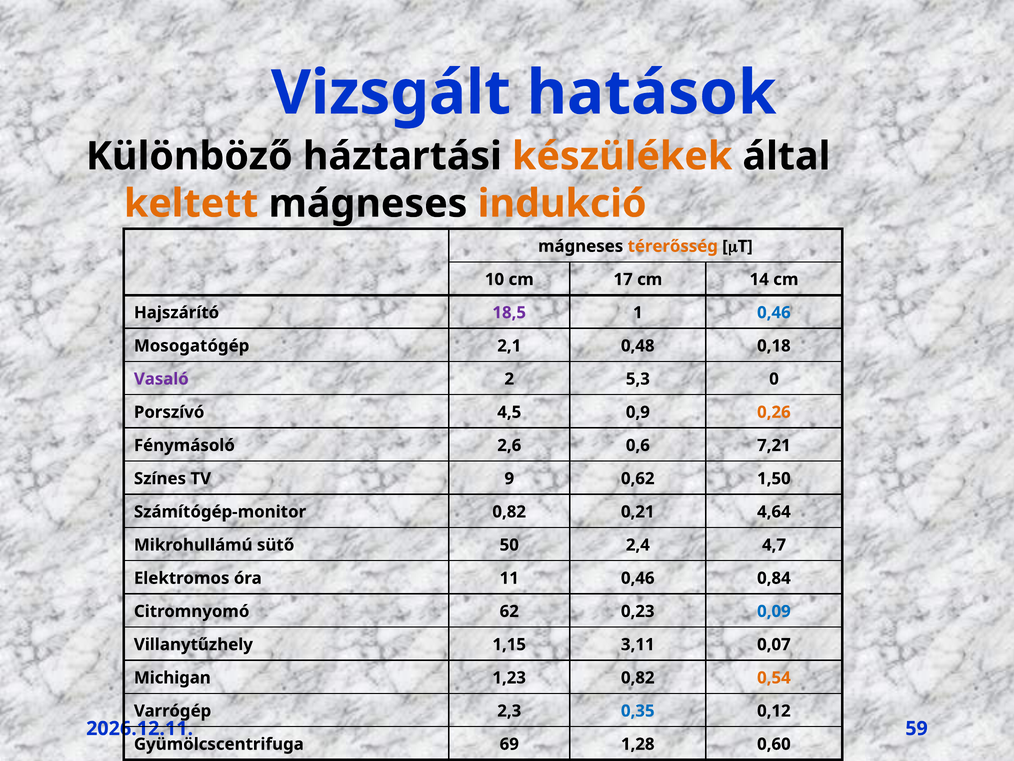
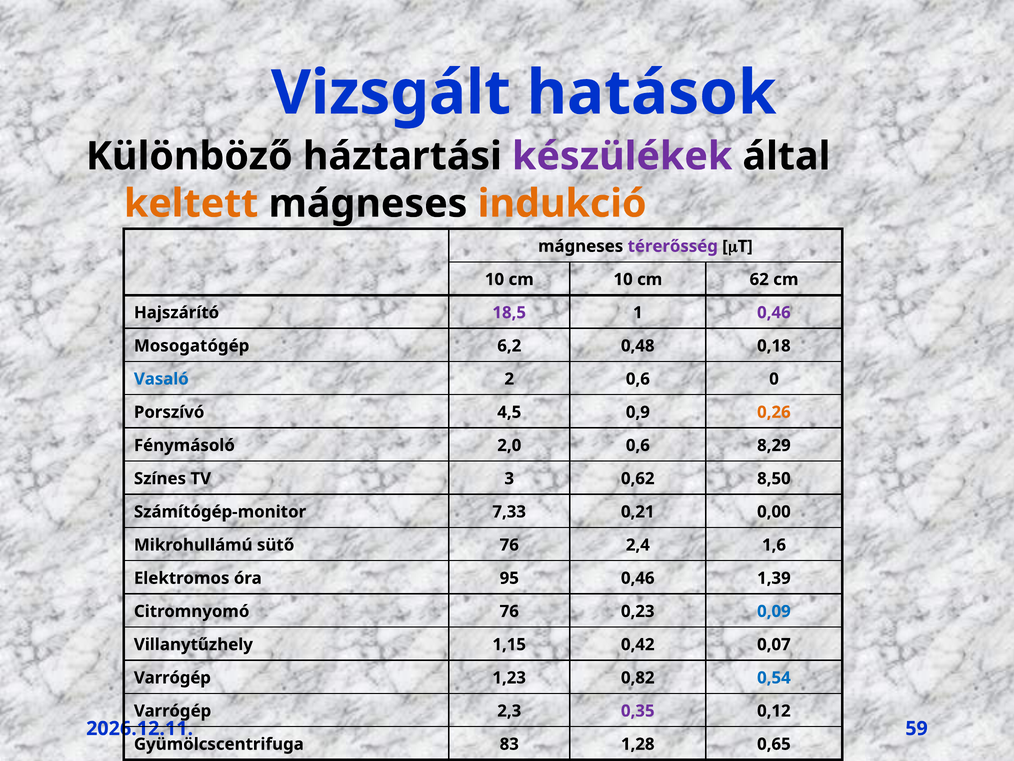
készülékek colour: orange -> purple
térerősség colour: orange -> purple
cm 17: 17 -> 10
14: 14 -> 62
0,46 at (774, 312) colour: blue -> purple
2,1: 2,1 -> 6,2
Vasaló colour: purple -> blue
2 5,3: 5,3 -> 0,6
2,6: 2,6 -> 2,0
7,21: 7,21 -> 8,29
9: 9 -> 3
1,50: 1,50 -> 8,50
Számítógép-monitor 0,82: 0,82 -> 7,33
4,64: 4,64 -> 0,00
sütő 50: 50 -> 76
4,7: 4,7 -> 1,6
11: 11 -> 95
0,84: 0,84 -> 1,39
Citromnyomó 62: 62 -> 76
3,11: 3,11 -> 0,42
Michigan at (172, 677): Michigan -> Varrógép
0,54 colour: orange -> blue
0,35 colour: blue -> purple
69: 69 -> 83
0,60: 0,60 -> 0,65
